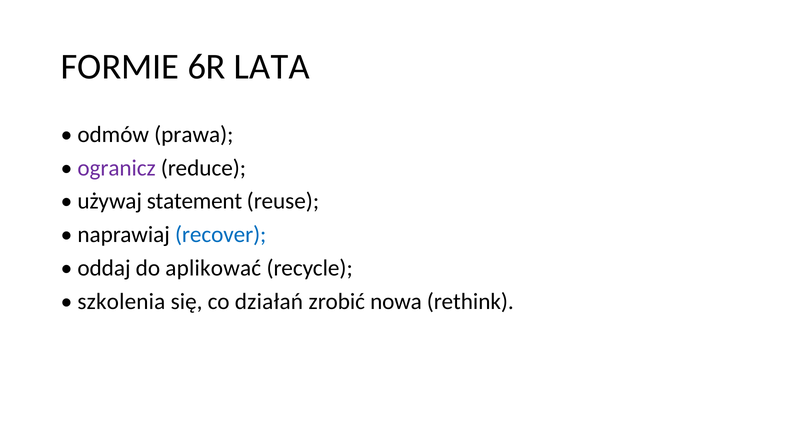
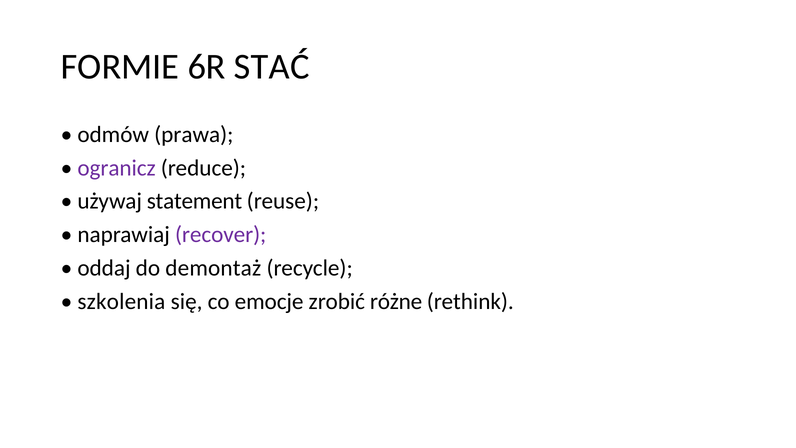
LATA: LATA -> STAĆ
recover colour: blue -> purple
aplikować: aplikować -> demontaż
działań: działań -> emocje
nowa: nowa -> różne
